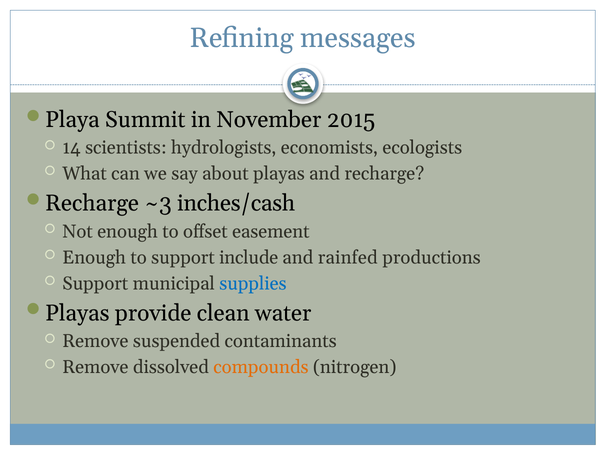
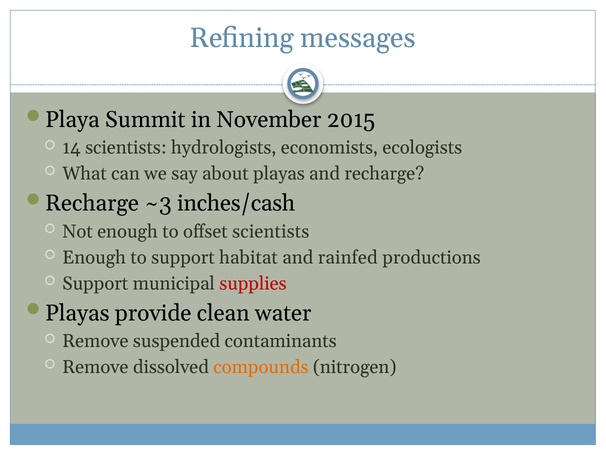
offset easement: easement -> scientists
include: include -> habitat
supplies colour: blue -> red
